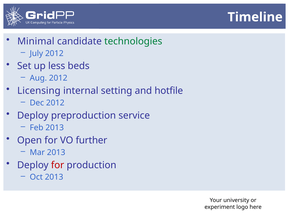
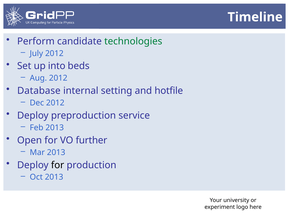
Minimal: Minimal -> Perform
less: less -> into
Licensing: Licensing -> Database
for at (58, 165) colour: red -> black
